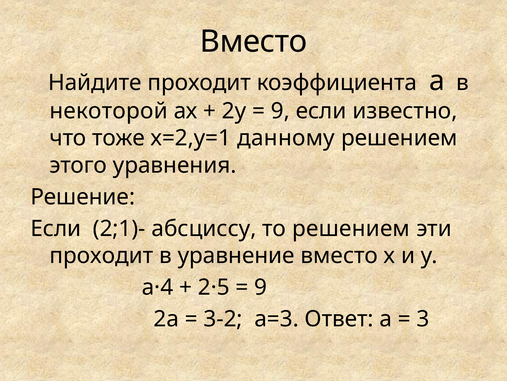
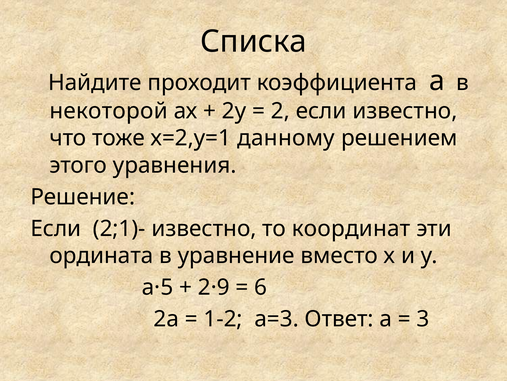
Вместо at (254, 41): Вместо -> Списка
9 at (280, 111): 9 -> 2
2;1)- абсциссу: абсциссу -> известно
то решением: решением -> координат
проходит at (101, 255): проходит -> ордината
а·4: а·4 -> а·5
2·5: 2·5 -> 2·9
9 at (261, 287): 9 -> 6
3-2: 3-2 -> 1-2
